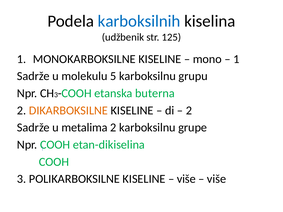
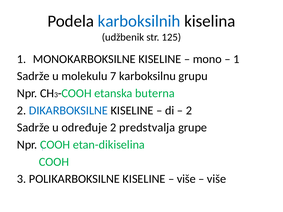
5: 5 -> 7
DIKARBOKSILNE colour: orange -> blue
metalima: metalima -> određuje
2 karboksilnu: karboksilnu -> predstvalja
